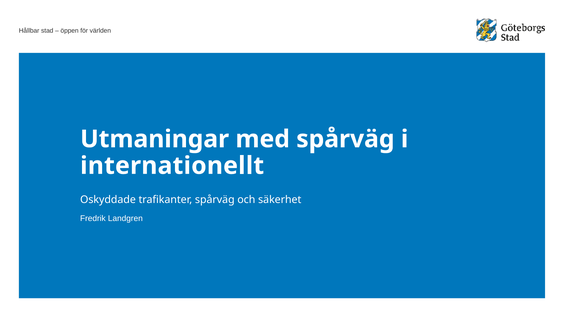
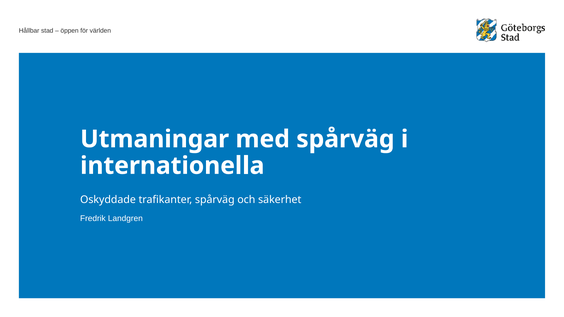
internationellt: internationellt -> internationella
